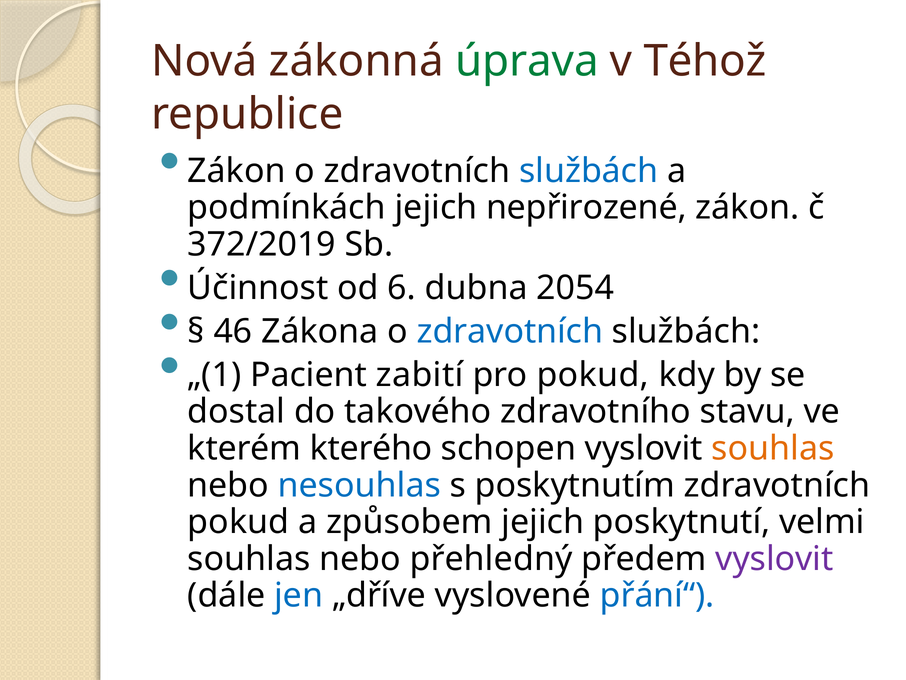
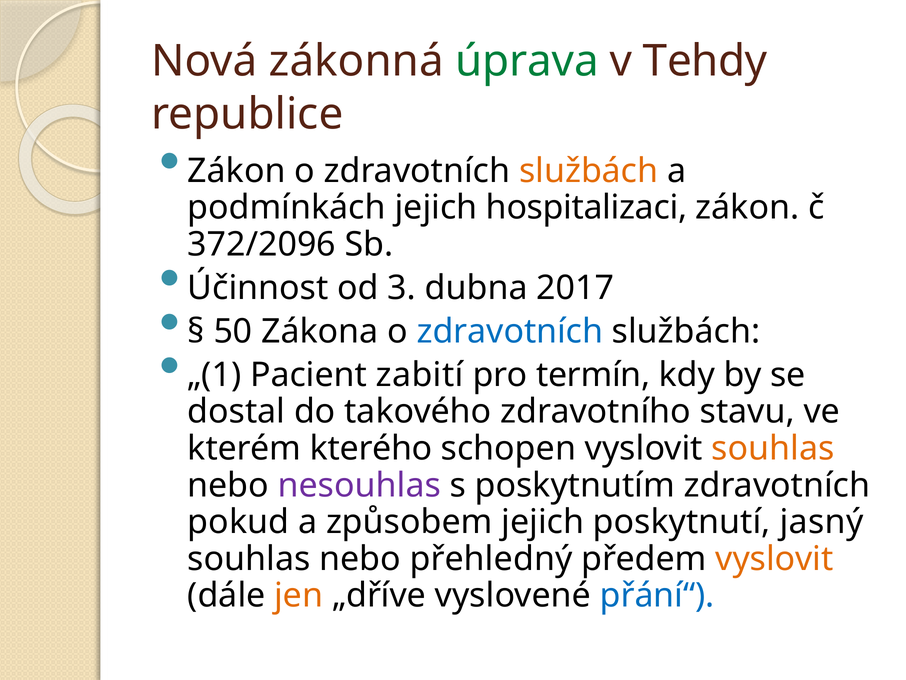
Téhož: Téhož -> Tehdy
službách at (589, 171) colour: blue -> orange
nepřirozené: nepřirozené -> hospitalizaci
372/2019: 372/2019 -> 372/2096
6: 6 -> 3
2054: 2054 -> 2017
46: 46 -> 50
pro pokud: pokud -> termín
nesouhlas colour: blue -> purple
velmi: velmi -> jasný
vyslovit at (774, 558) colour: purple -> orange
jen colour: blue -> orange
